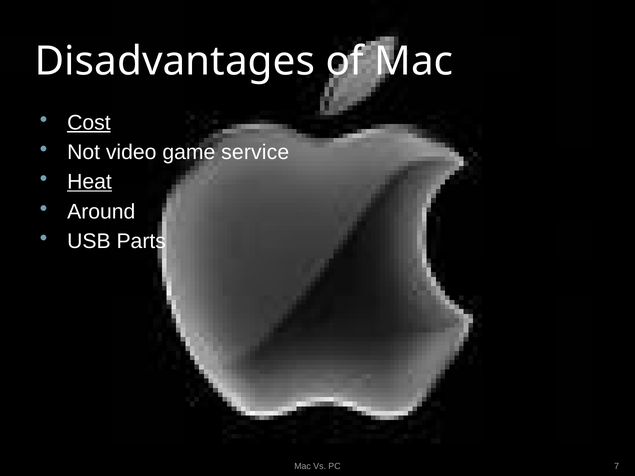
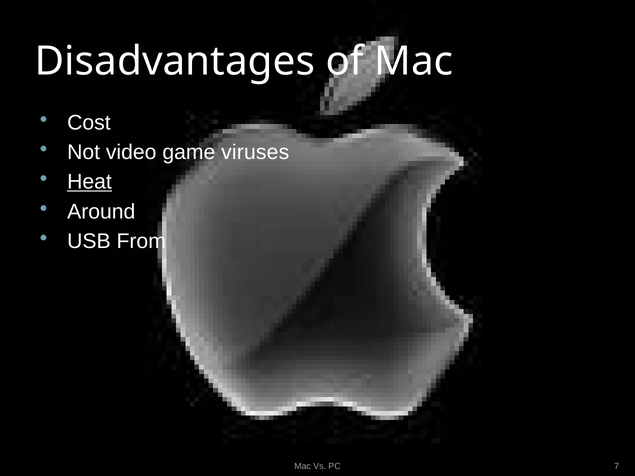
Cost underline: present -> none
service: service -> viruses
Parts: Parts -> From
